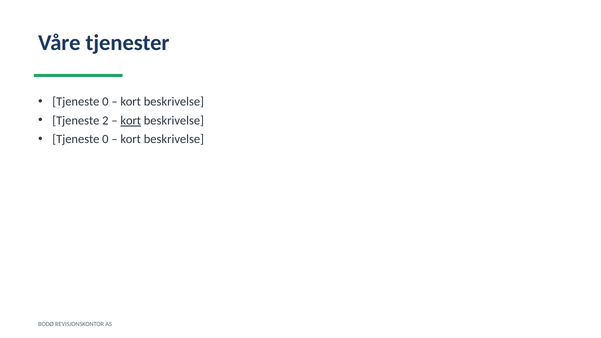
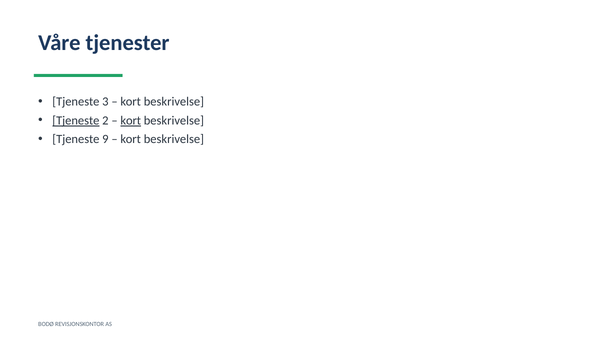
0 at (105, 102): 0 -> 3
Tjeneste at (76, 121) underline: none -> present
0 at (105, 139): 0 -> 9
